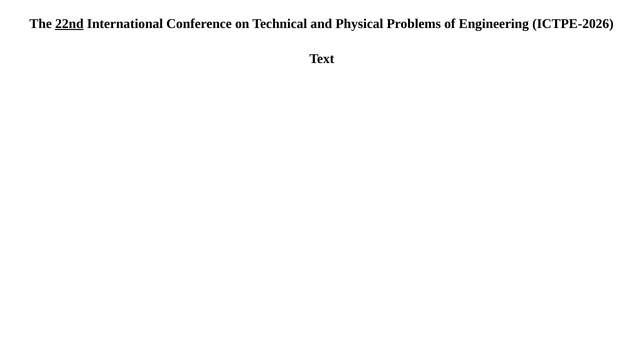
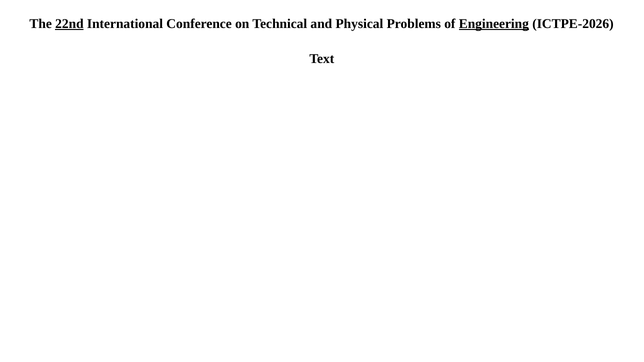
Engineering underline: none -> present
